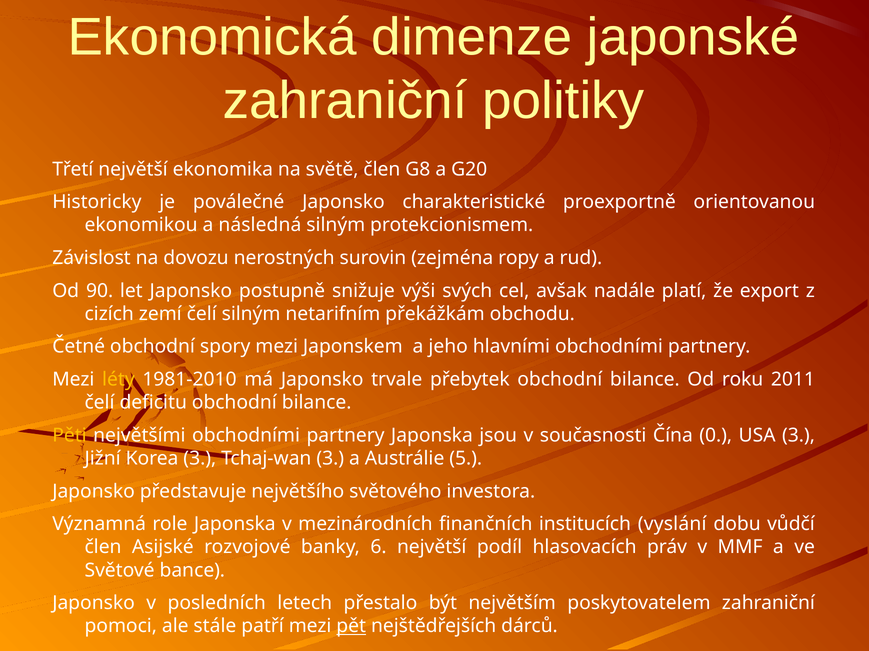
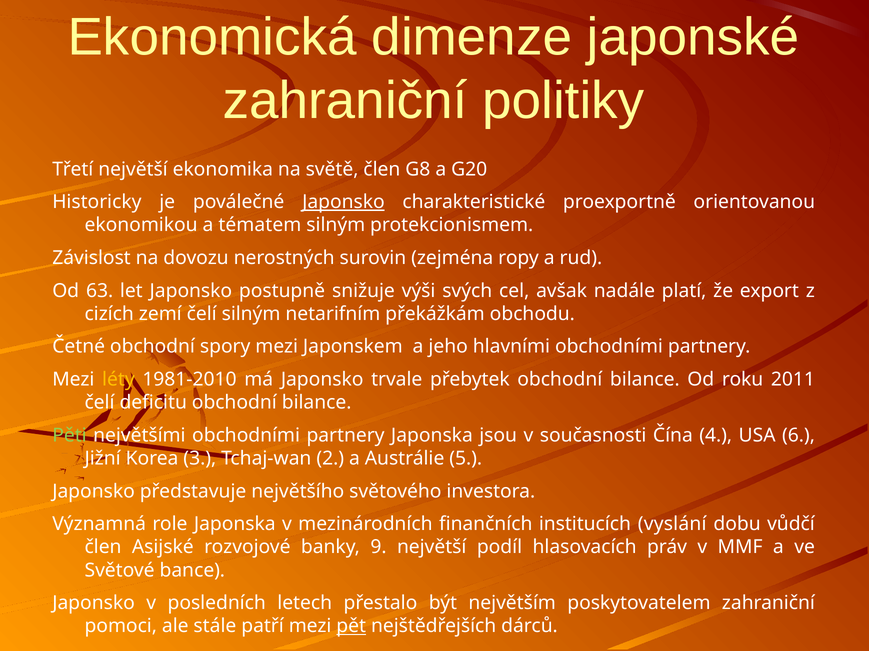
Japonsko at (343, 202) underline: none -> present
následná: následná -> tématem
90: 90 -> 63
Pěti colour: yellow -> light green
0: 0 -> 4
USA 3: 3 -> 6
Tchaj-wan 3: 3 -> 2
6: 6 -> 9
